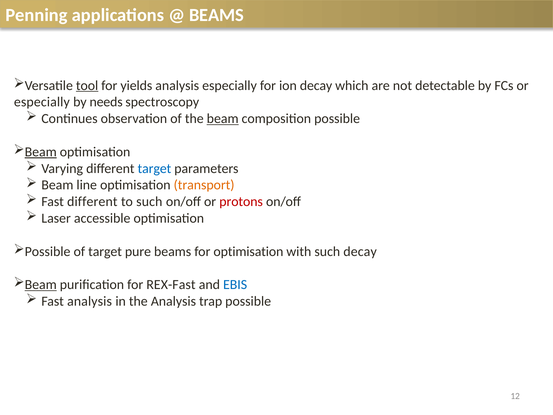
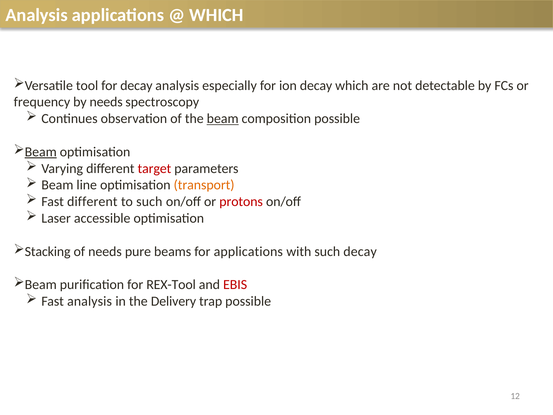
Penning at (37, 15): Penning -> Analysis
BEAMS at (216, 15): BEAMS -> WHICH
tool underline: present -> none
for yields: yields -> decay
especially at (42, 102): especially -> frequency
target at (154, 168) colour: blue -> red
Possible at (48, 251): Possible -> Stacking
of target: target -> needs
for optimisation: optimisation -> applications
Beam at (41, 284) underline: present -> none
REX-Fast: REX-Fast -> REX-Tool
EBIS colour: blue -> red
the Analysis: Analysis -> Delivery
